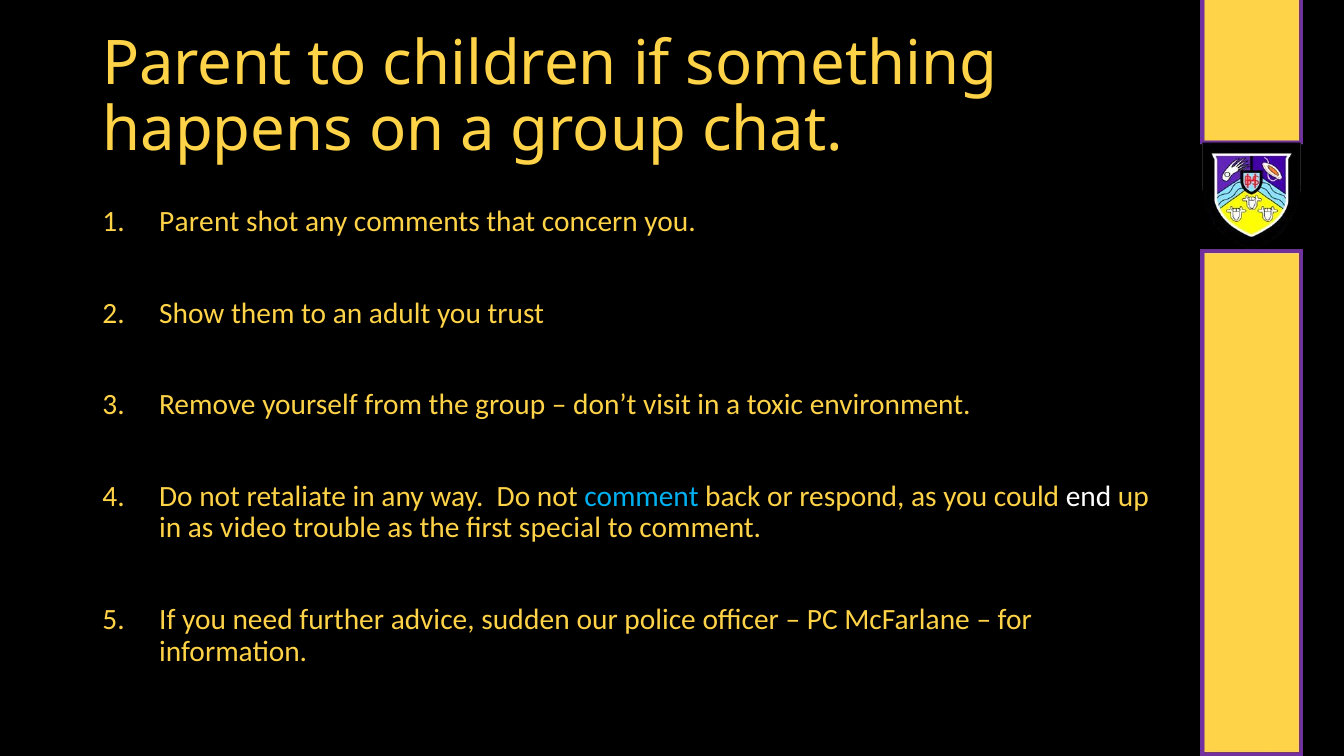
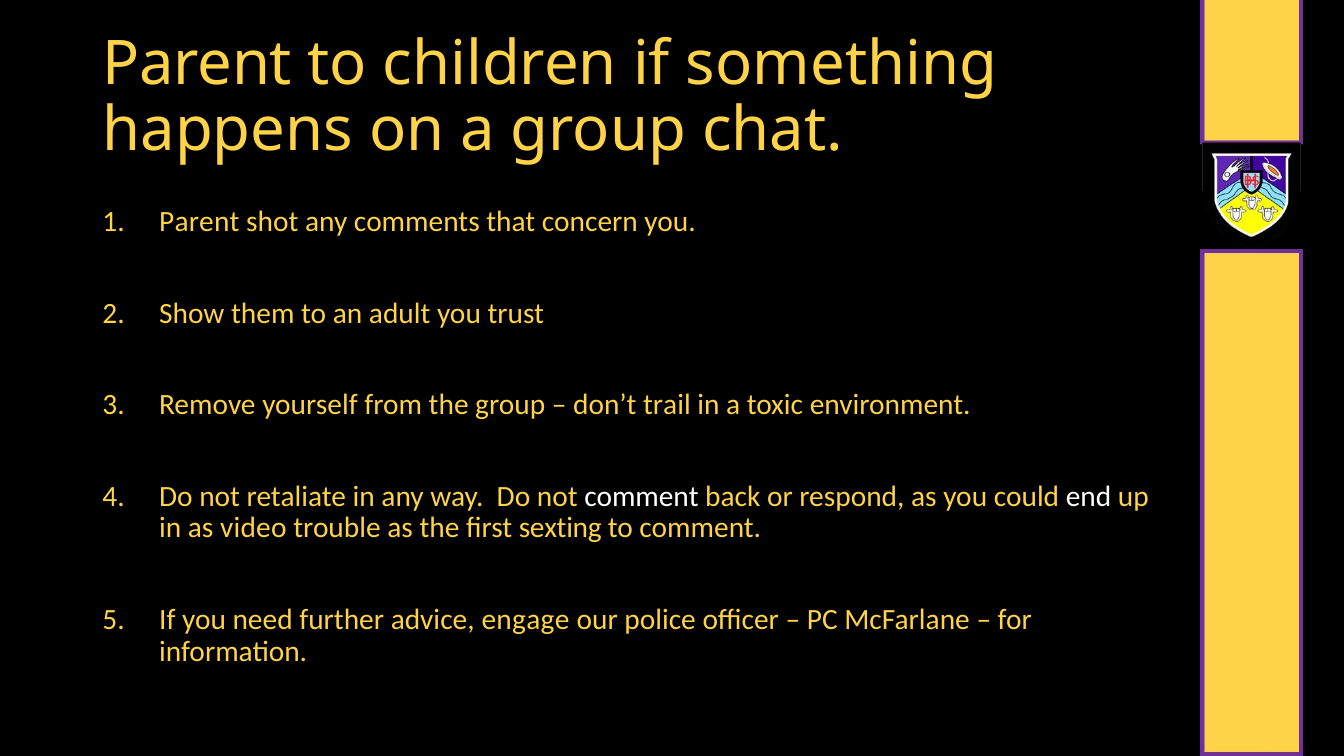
visit: visit -> trail
comment at (641, 497) colour: light blue -> white
special: special -> sexting
sudden: sudden -> engage
